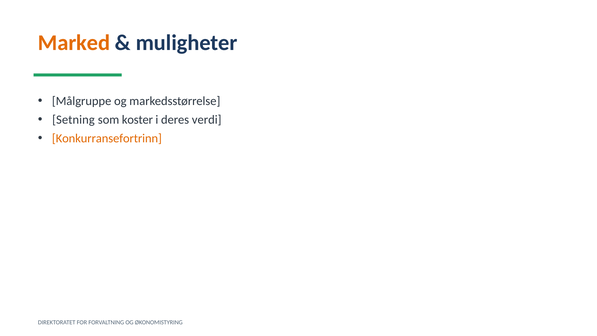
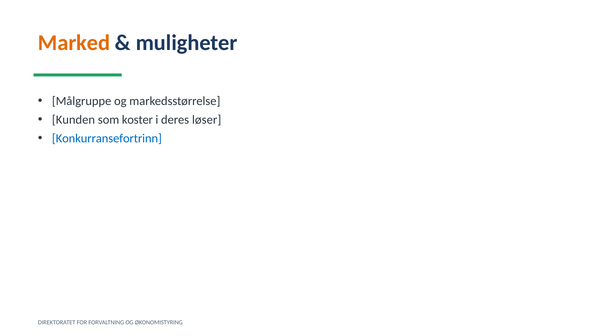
Setning: Setning -> Kunden
verdi: verdi -> løser
Konkurransefortrinn colour: orange -> blue
